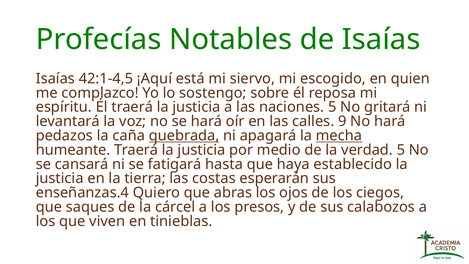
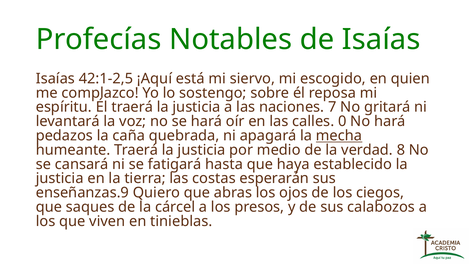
42:1-4,5: 42:1-4,5 -> 42:1-2,5
naciones 5: 5 -> 7
9: 9 -> 0
quebrada underline: present -> none
verdad 5: 5 -> 8
enseñanzas.4: enseñanzas.4 -> enseñanzas.9
